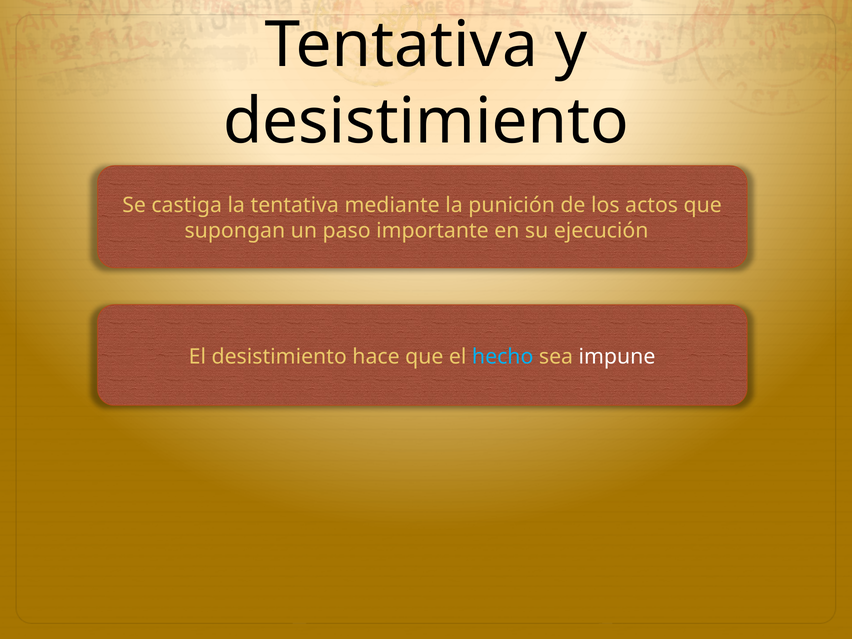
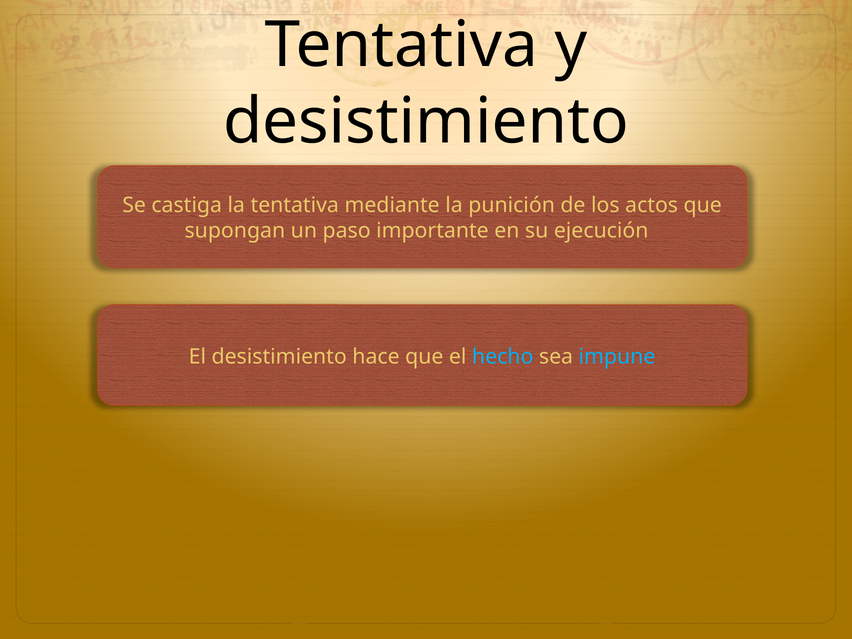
impune colour: white -> light blue
